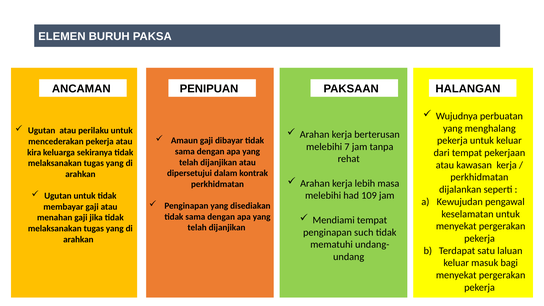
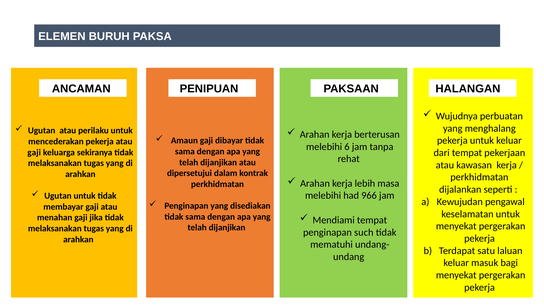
7: 7 -> 6
kira at (34, 152): kira -> gaji
109: 109 -> 966
